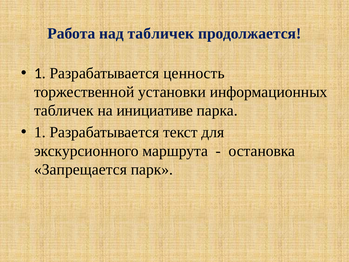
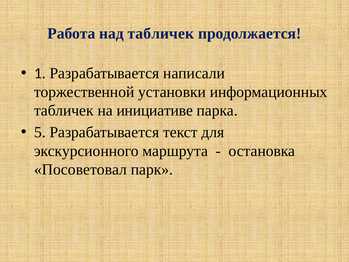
ценность: ценность -> написали
1 at (40, 132): 1 -> 5
Запрещается: Запрещается -> Посоветовал
